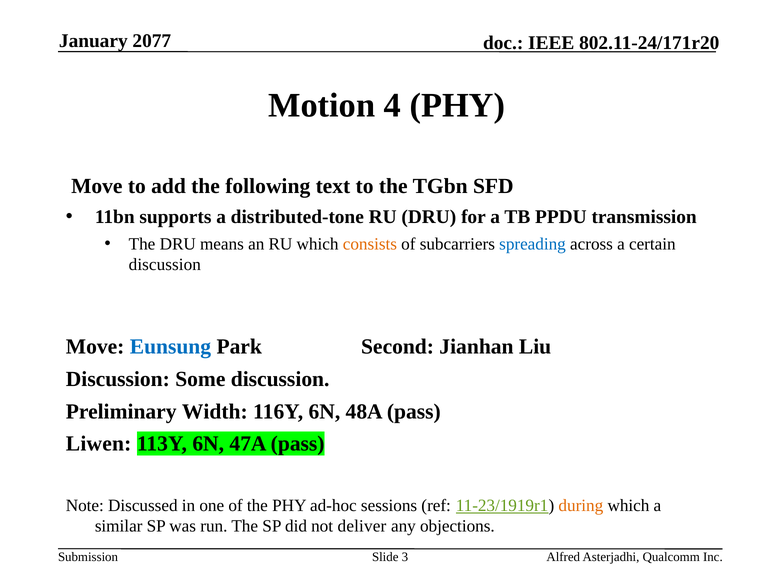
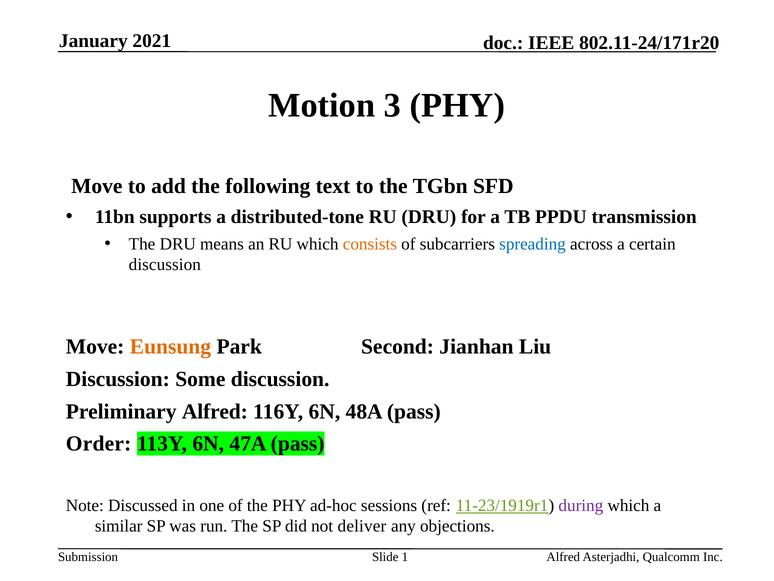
2077: 2077 -> 2021
4: 4 -> 3
Eunsung colour: blue -> orange
Preliminary Width: Width -> Alfred
Liwen: Liwen -> Order
during colour: orange -> purple
3: 3 -> 1
